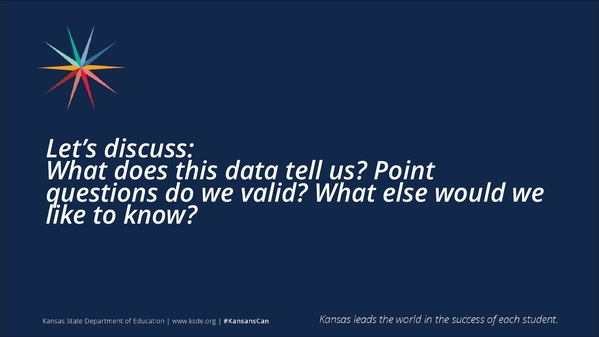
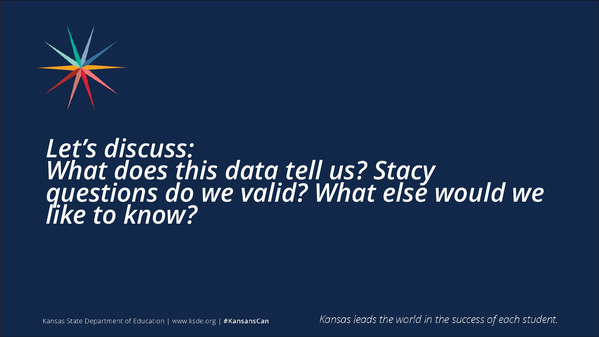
Point: Point -> Stacy
